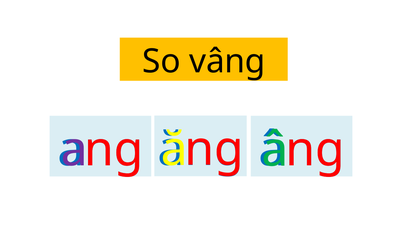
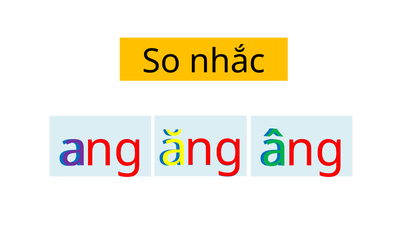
vâng: vâng -> nhắc
